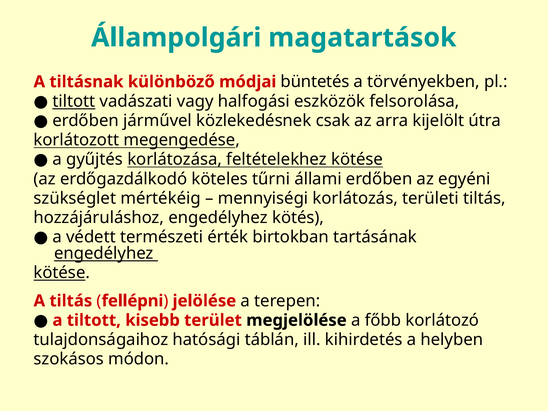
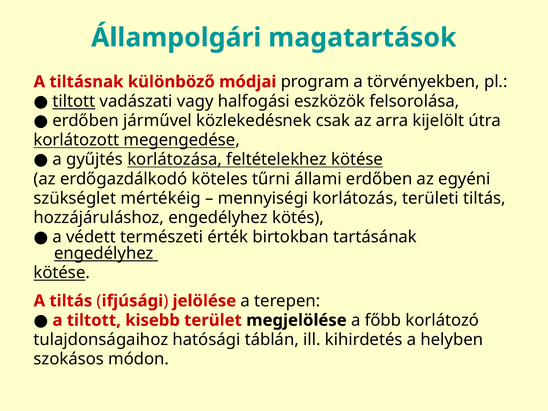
büntetés: büntetés -> program
fellépni: fellépni -> ifjúsági
